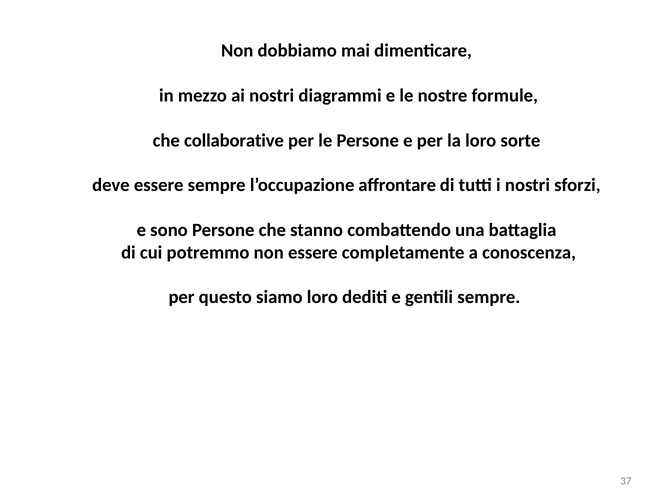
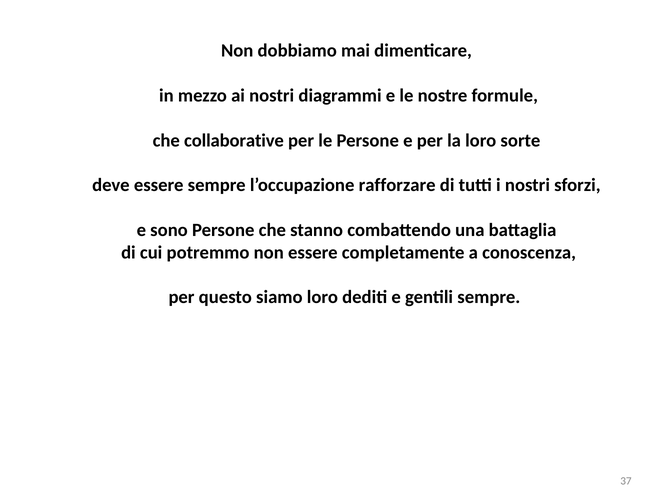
affrontare: affrontare -> rafforzare
